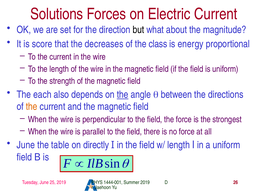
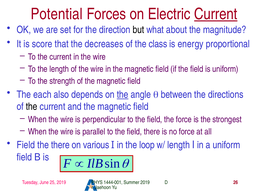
Solutions: Solutions -> Potential
Current at (216, 14) underline: none -> present
the at (32, 107) colour: orange -> black
June at (26, 145): June -> Field
the table: table -> there
directly: directly -> various
in the field: field -> loop
